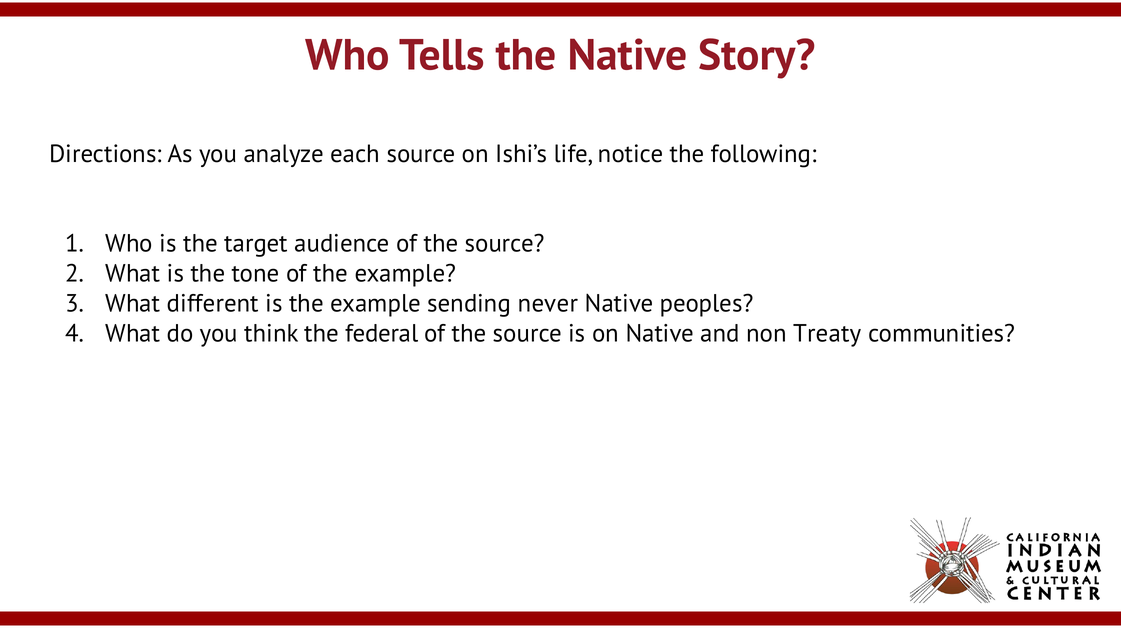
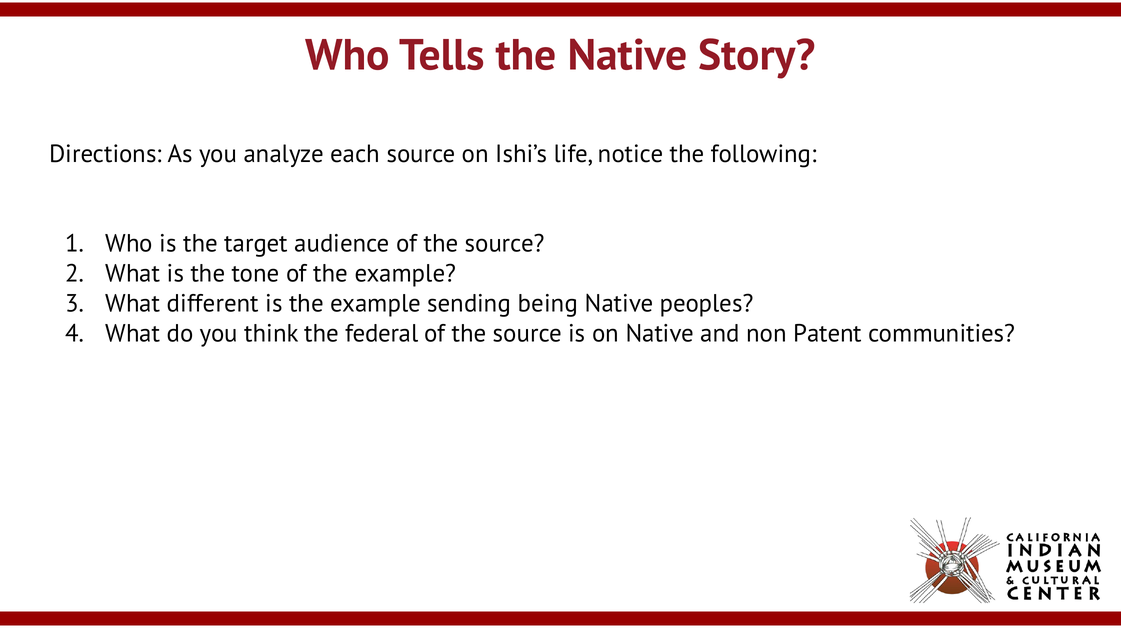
never: never -> being
Treaty: Treaty -> Patent
